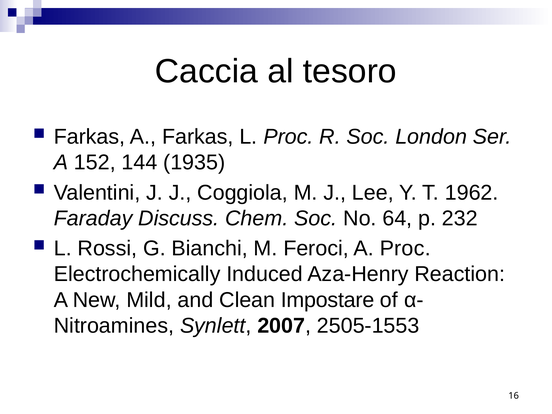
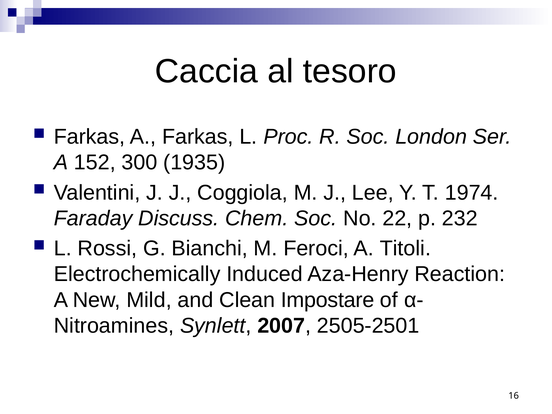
144: 144 -> 300
1962: 1962 -> 1974
64: 64 -> 22
A Proc: Proc -> Titoli
2505-1553: 2505-1553 -> 2505-2501
